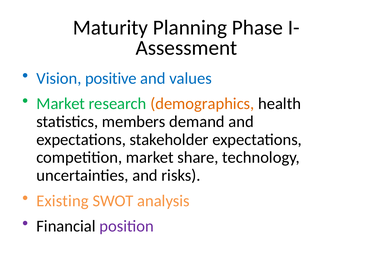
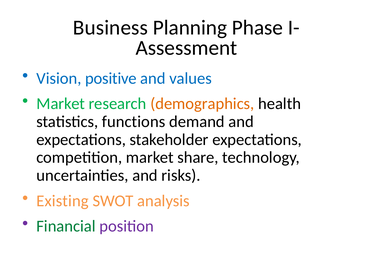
Maturity: Maturity -> Business
members: members -> functions
Financial colour: black -> green
